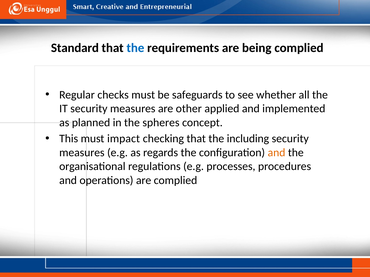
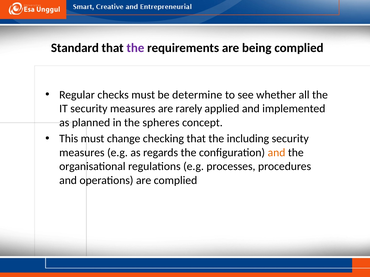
the at (135, 48) colour: blue -> purple
safeguards: safeguards -> determine
other: other -> rarely
impact: impact -> change
